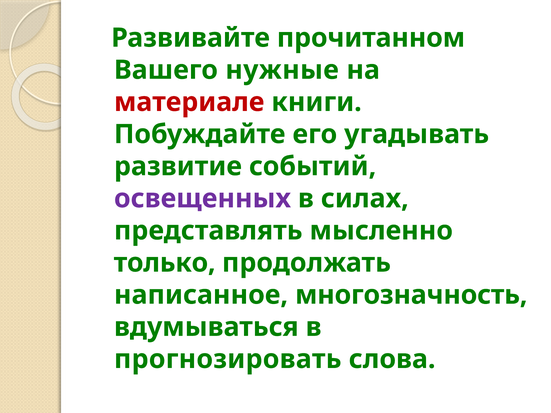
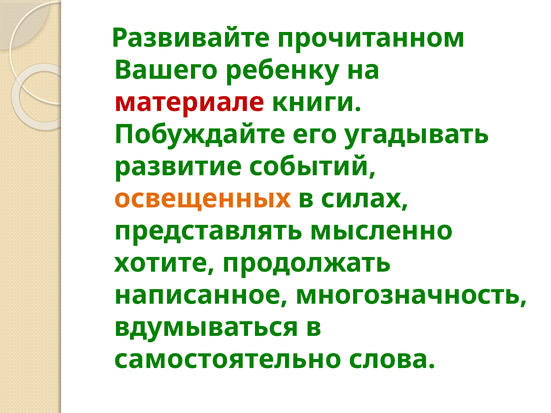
нужные: нужные -> ребенку
освещенных colour: purple -> orange
только: только -> хотите
прогнозировать: прогнозировать -> самостоятельно
